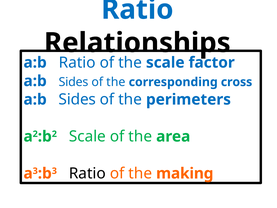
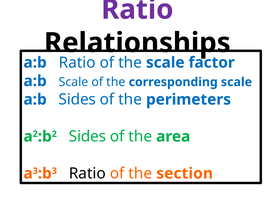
Ratio at (137, 10) colour: blue -> purple
Sides at (74, 82): Sides -> Scale
corresponding cross: cross -> scale
Scale at (87, 136): Scale -> Sides
making: making -> section
